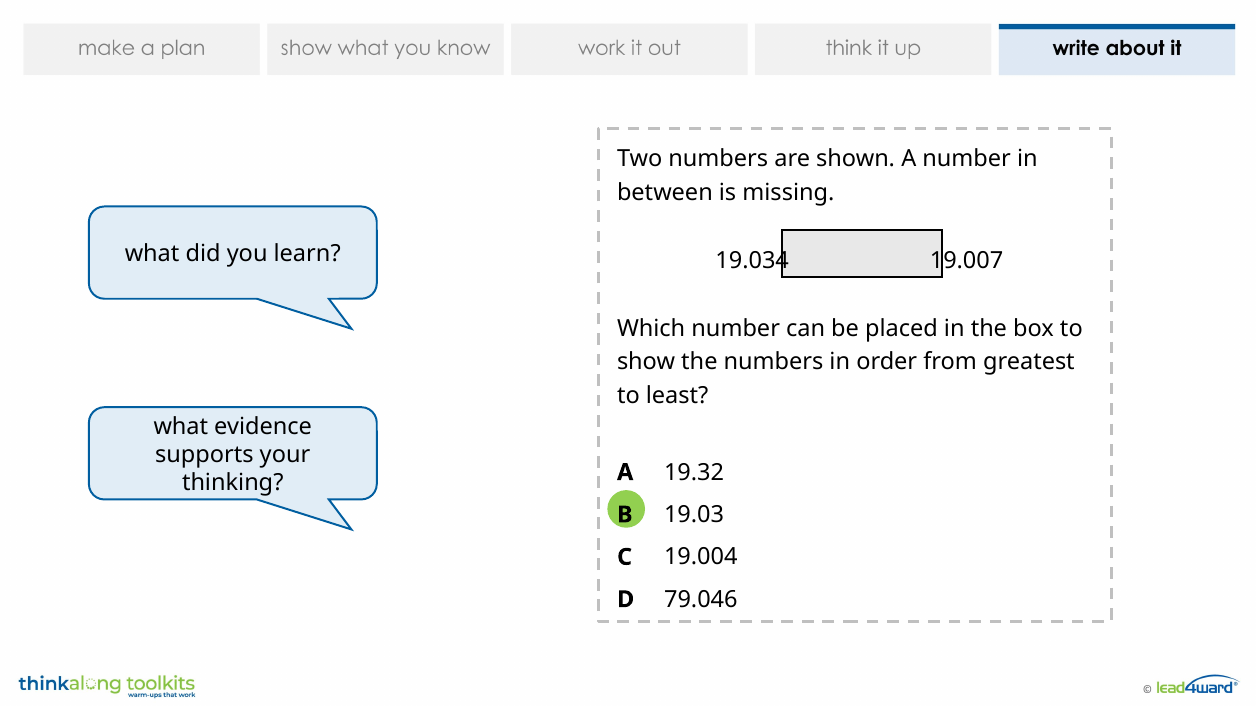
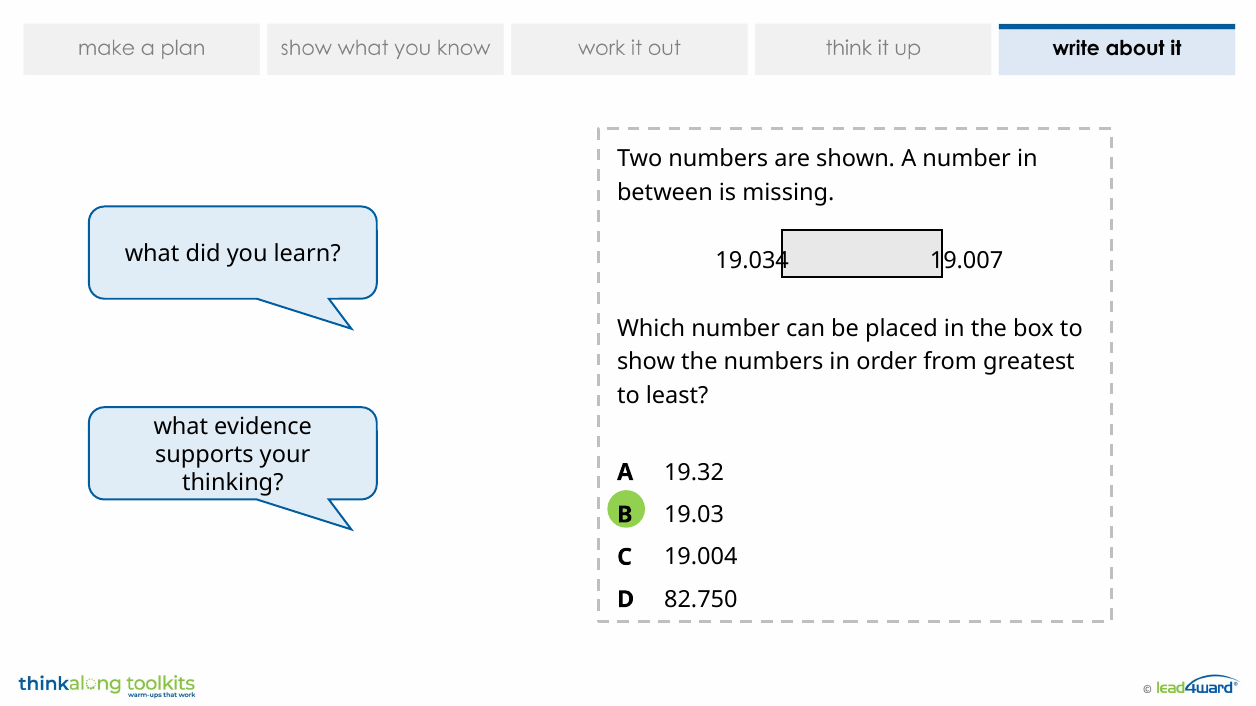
79.046: 79.046 -> 82.750
